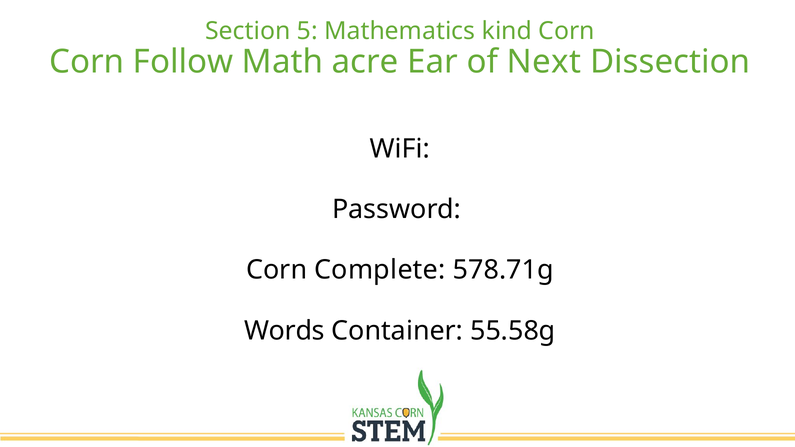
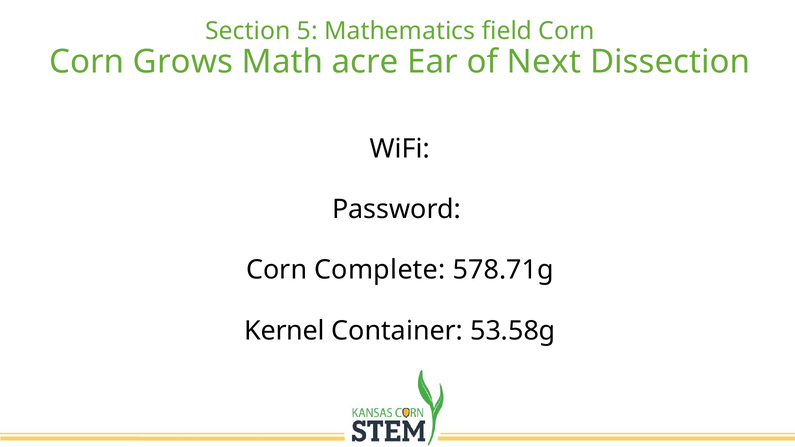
kind: kind -> field
Follow: Follow -> Grows
Words: Words -> Kernel
55.58g: 55.58g -> 53.58g
